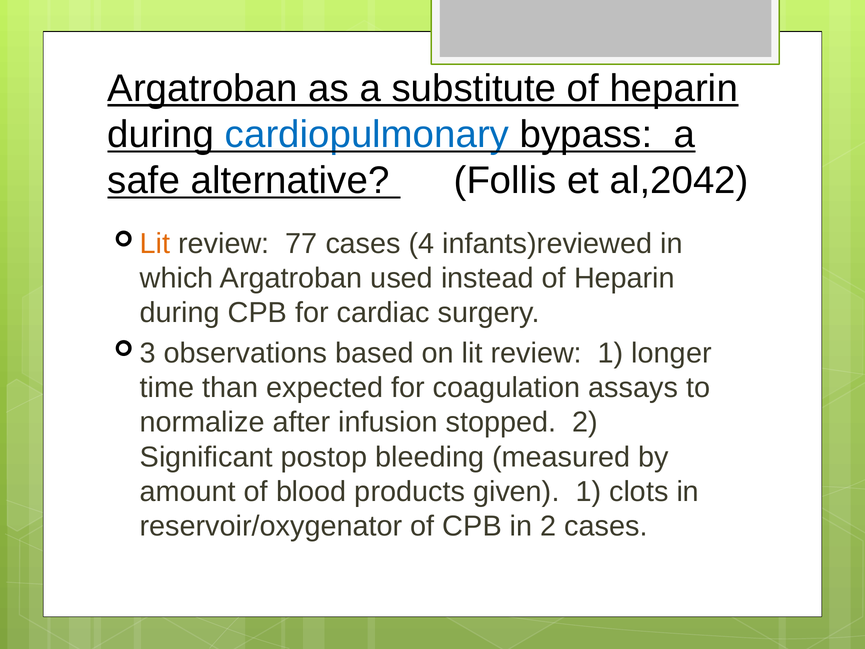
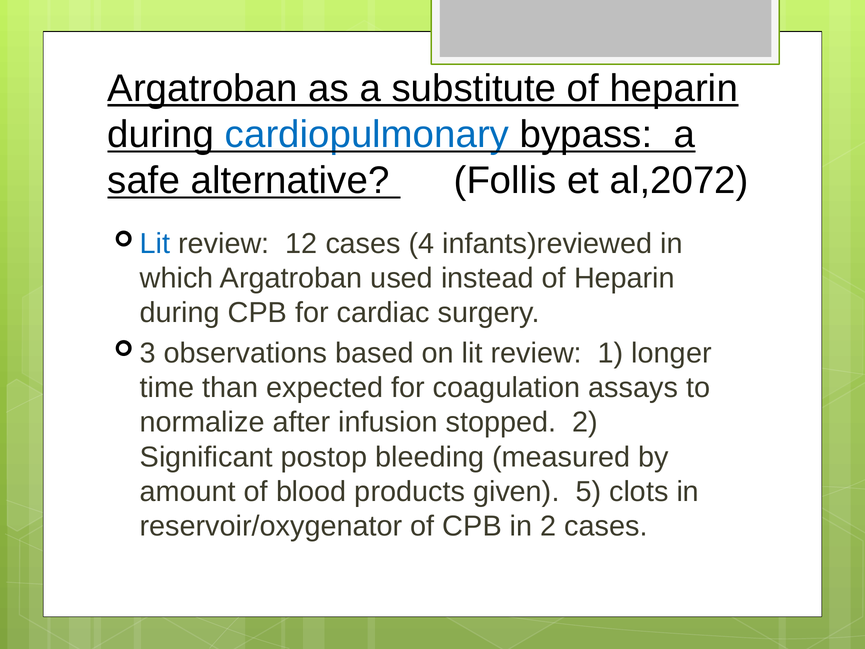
al,2042: al,2042 -> al,2072
Lit at (155, 243) colour: orange -> blue
77: 77 -> 12
given 1: 1 -> 5
